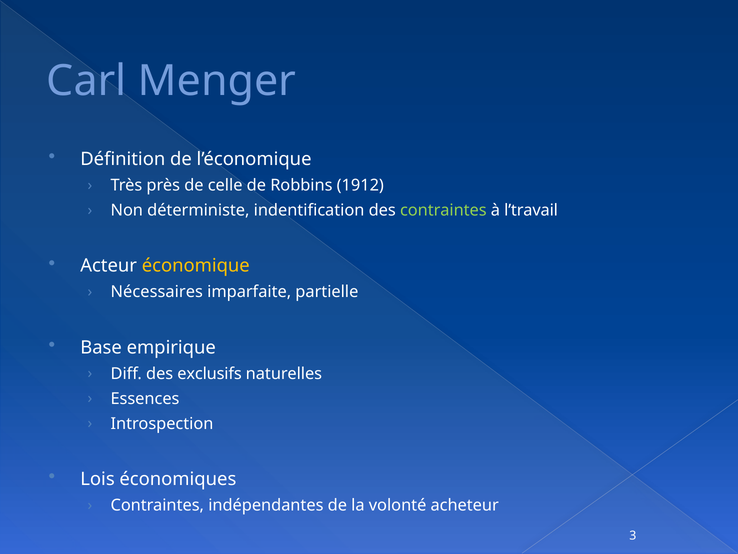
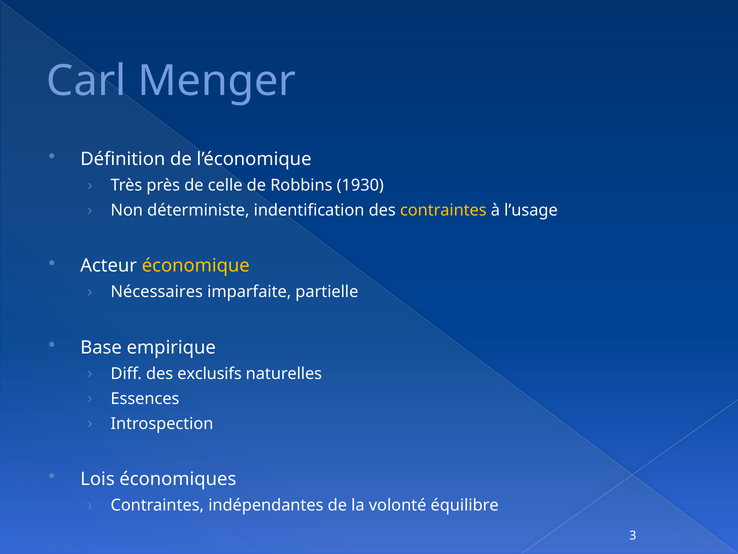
1912: 1912 -> 1930
contraintes at (443, 210) colour: light green -> yellow
l’travail: l’travail -> l’usage
acheteur: acheteur -> équilibre
